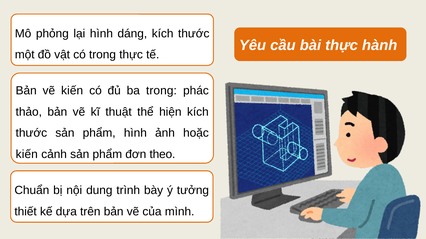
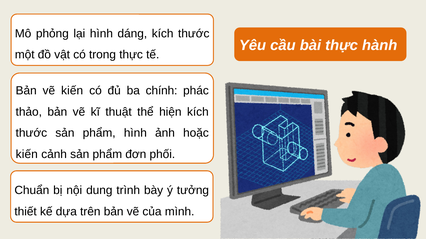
ba trong: trong -> chính
theo: theo -> phối
